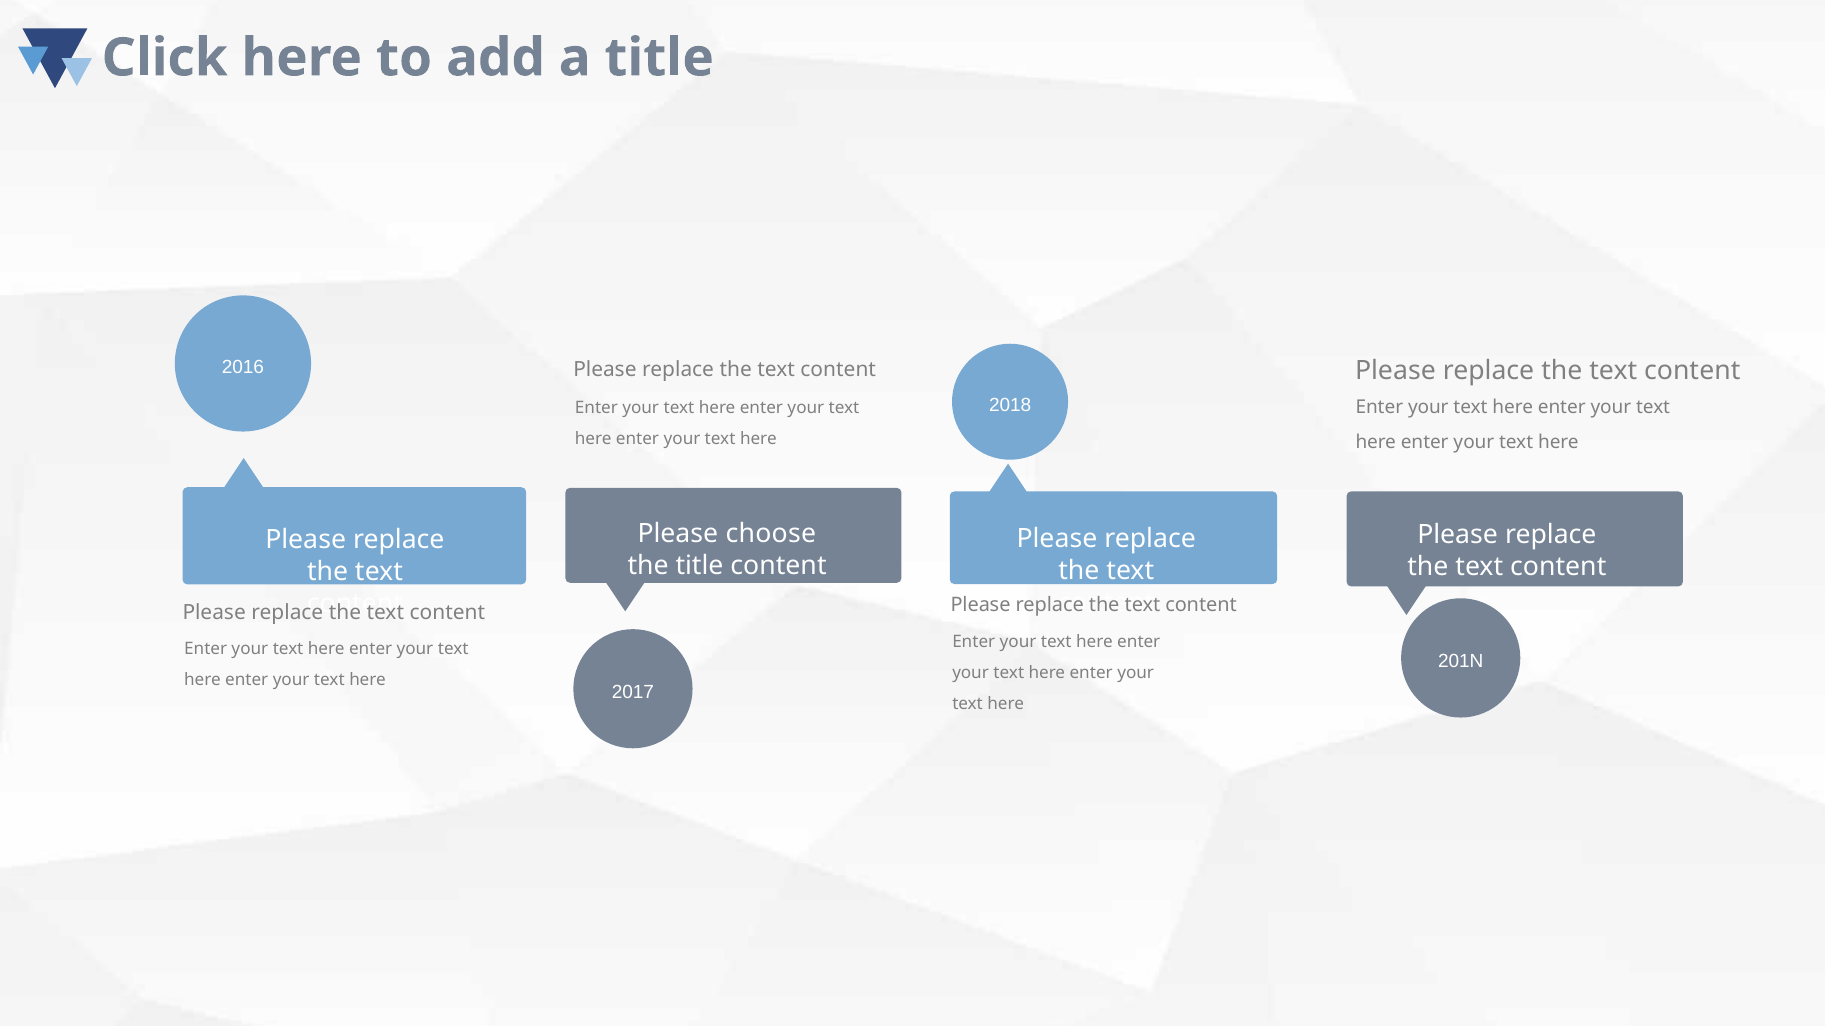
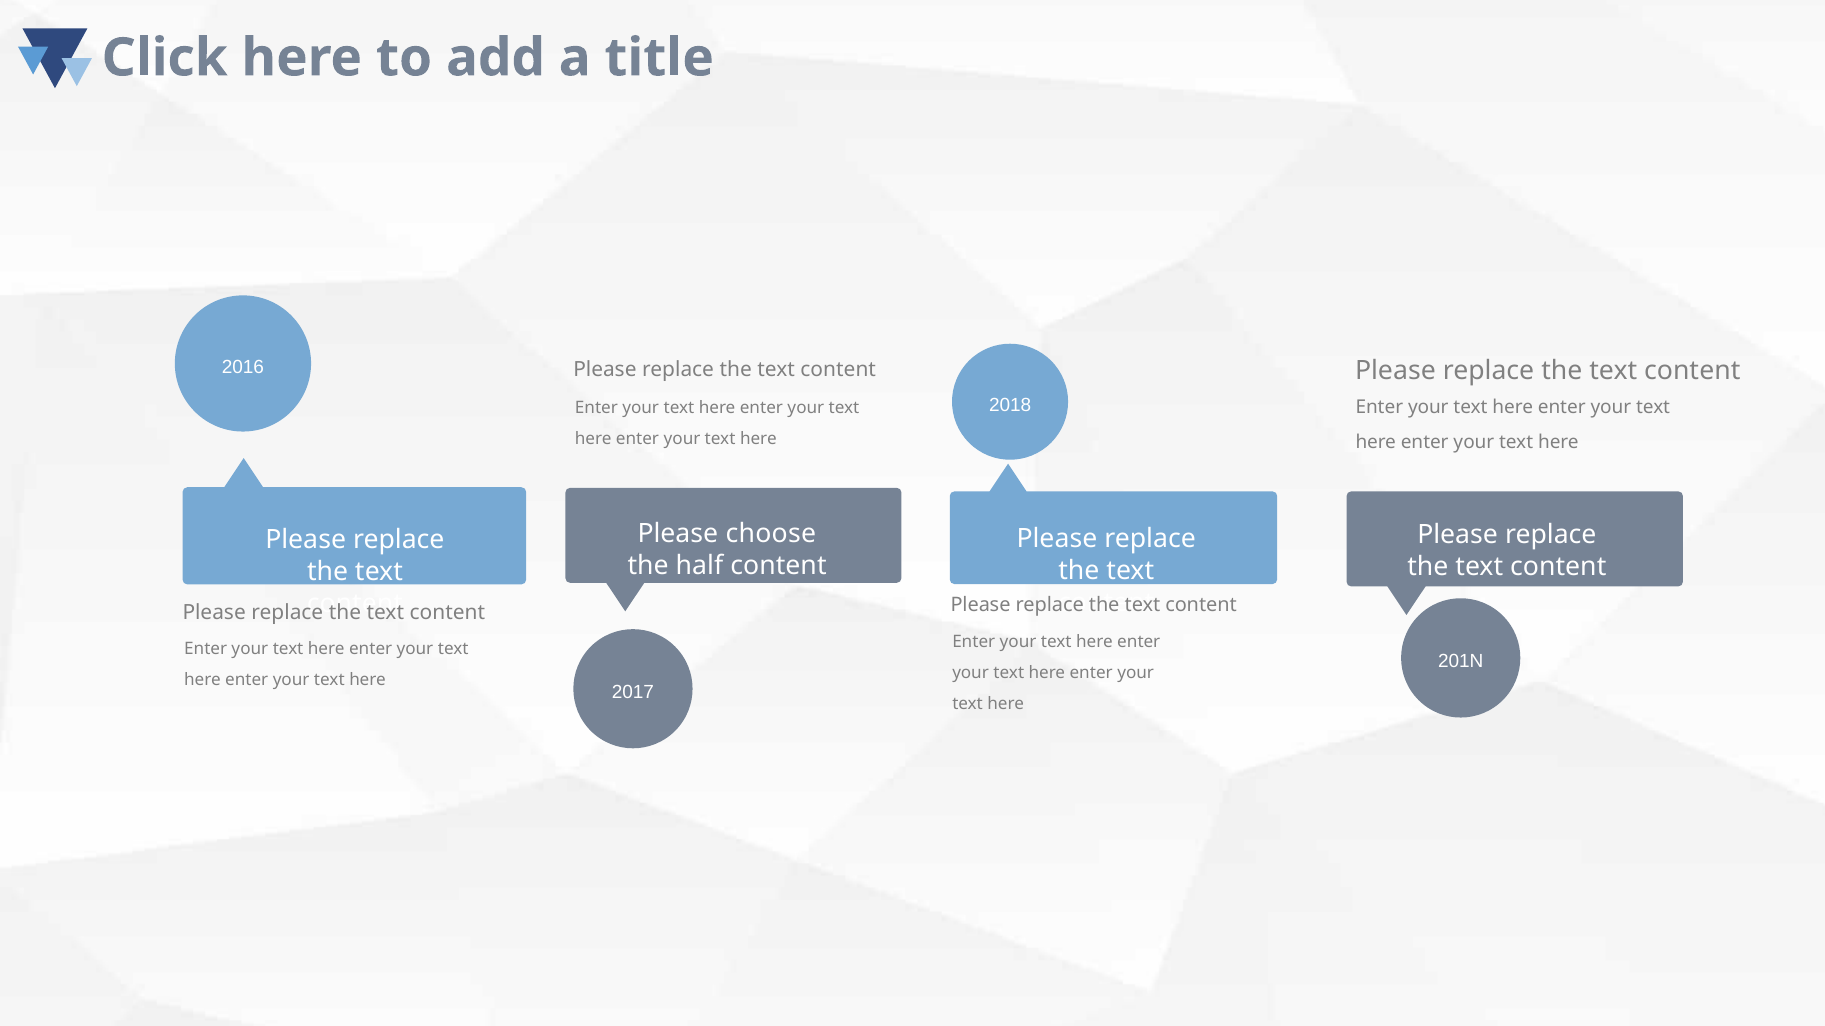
the title: title -> half
